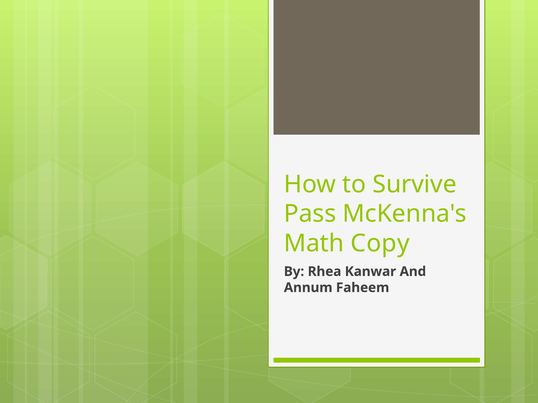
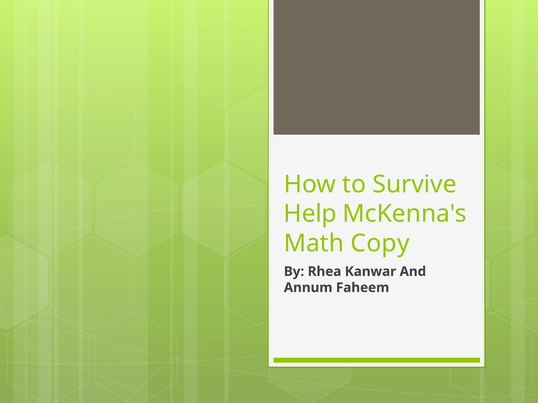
Pass: Pass -> Help
